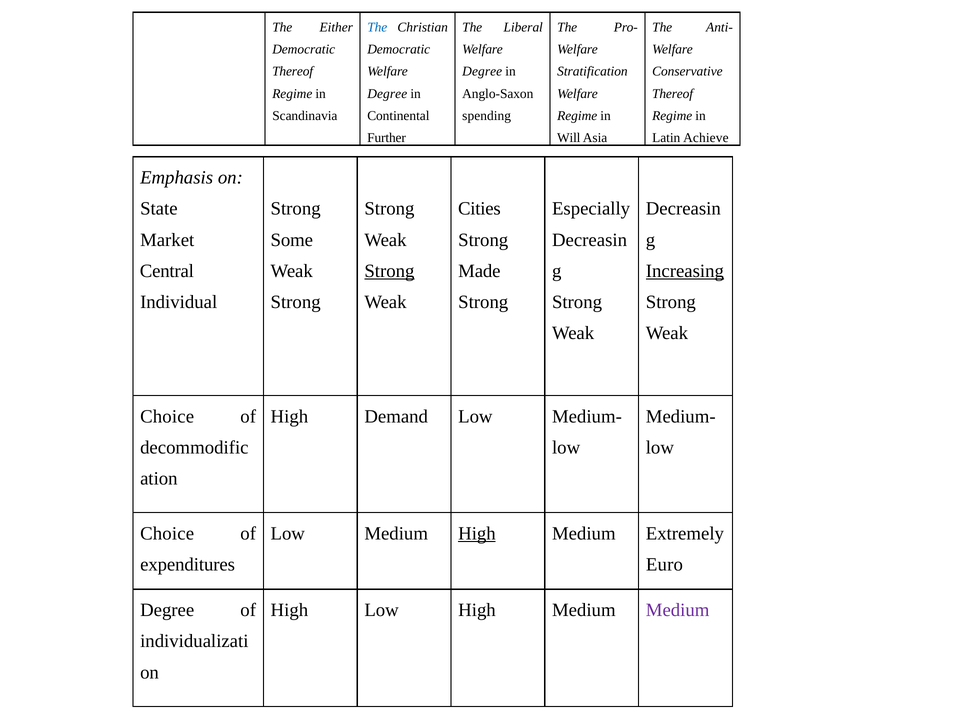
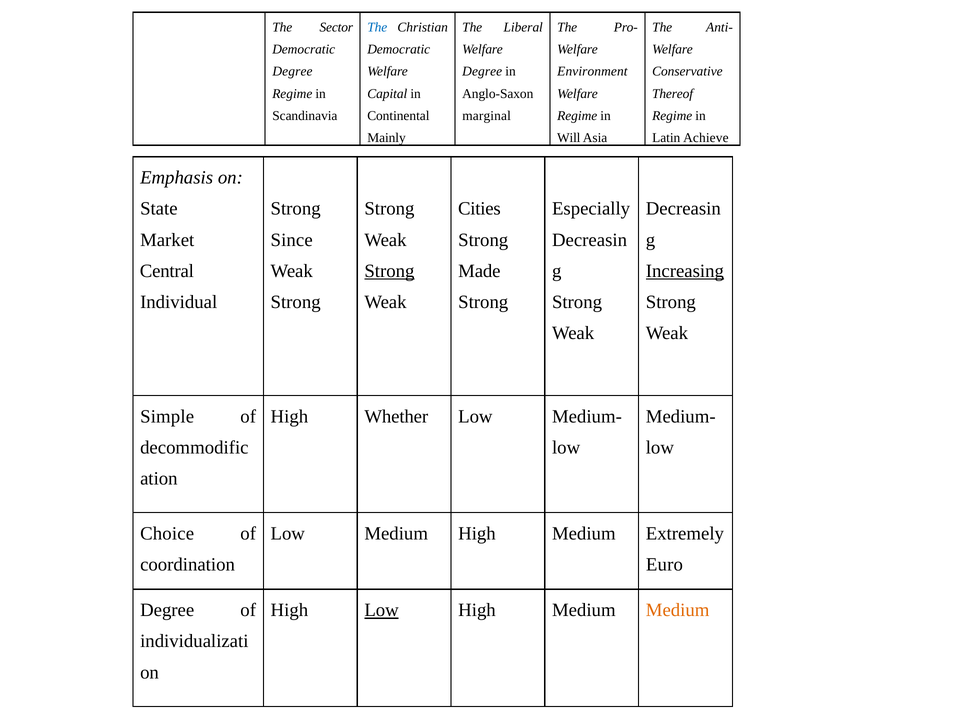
Either: Either -> Sector
Thereof at (293, 71): Thereof -> Degree
Stratification: Stratification -> Environment
Degree at (387, 94): Degree -> Capital
spending: spending -> marginal
Further: Further -> Mainly
Some: Some -> Since
Choice at (167, 416): Choice -> Simple
Demand: Demand -> Whether
High at (477, 533) underline: present -> none
expenditures: expenditures -> coordination
Low at (382, 610) underline: none -> present
Medium at (678, 610) colour: purple -> orange
